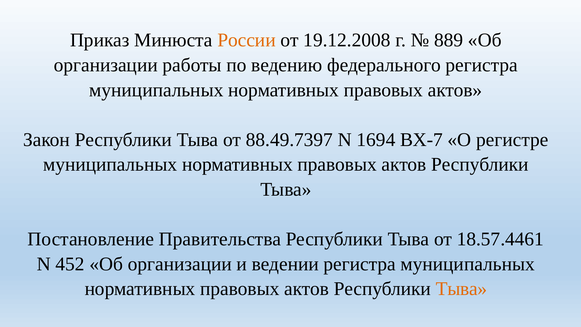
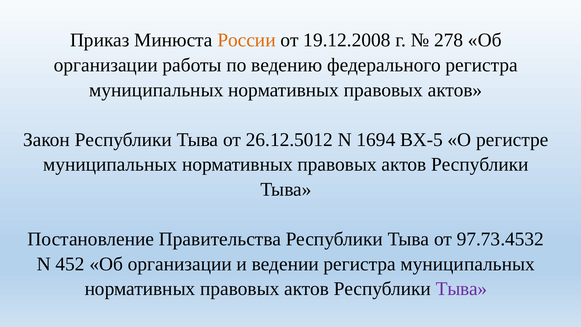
889: 889 -> 278
88.49.7397: 88.49.7397 -> 26.12.5012
ВХ-7: ВХ-7 -> ВХ-5
18.57.4461: 18.57.4461 -> 97.73.4532
Тыва at (462, 289) colour: orange -> purple
